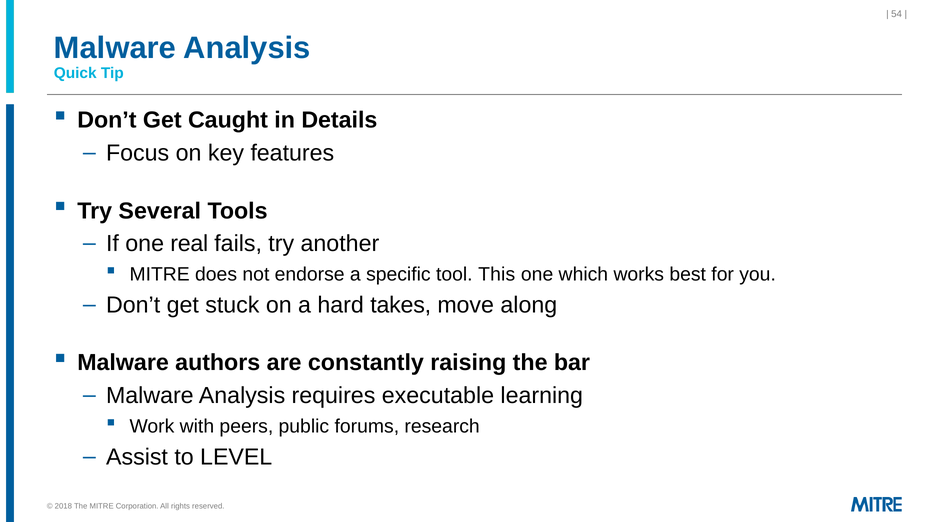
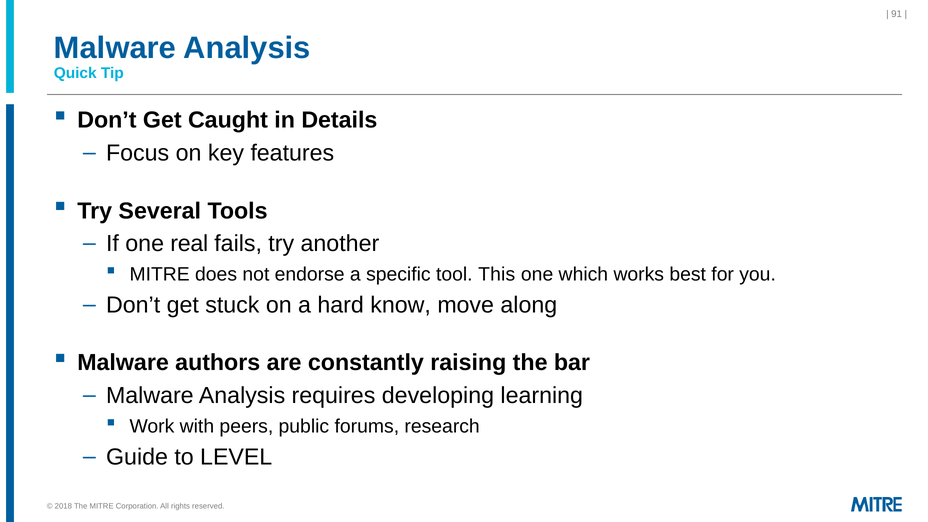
54: 54 -> 91
takes: takes -> know
executable: executable -> developing
Assist: Assist -> Guide
